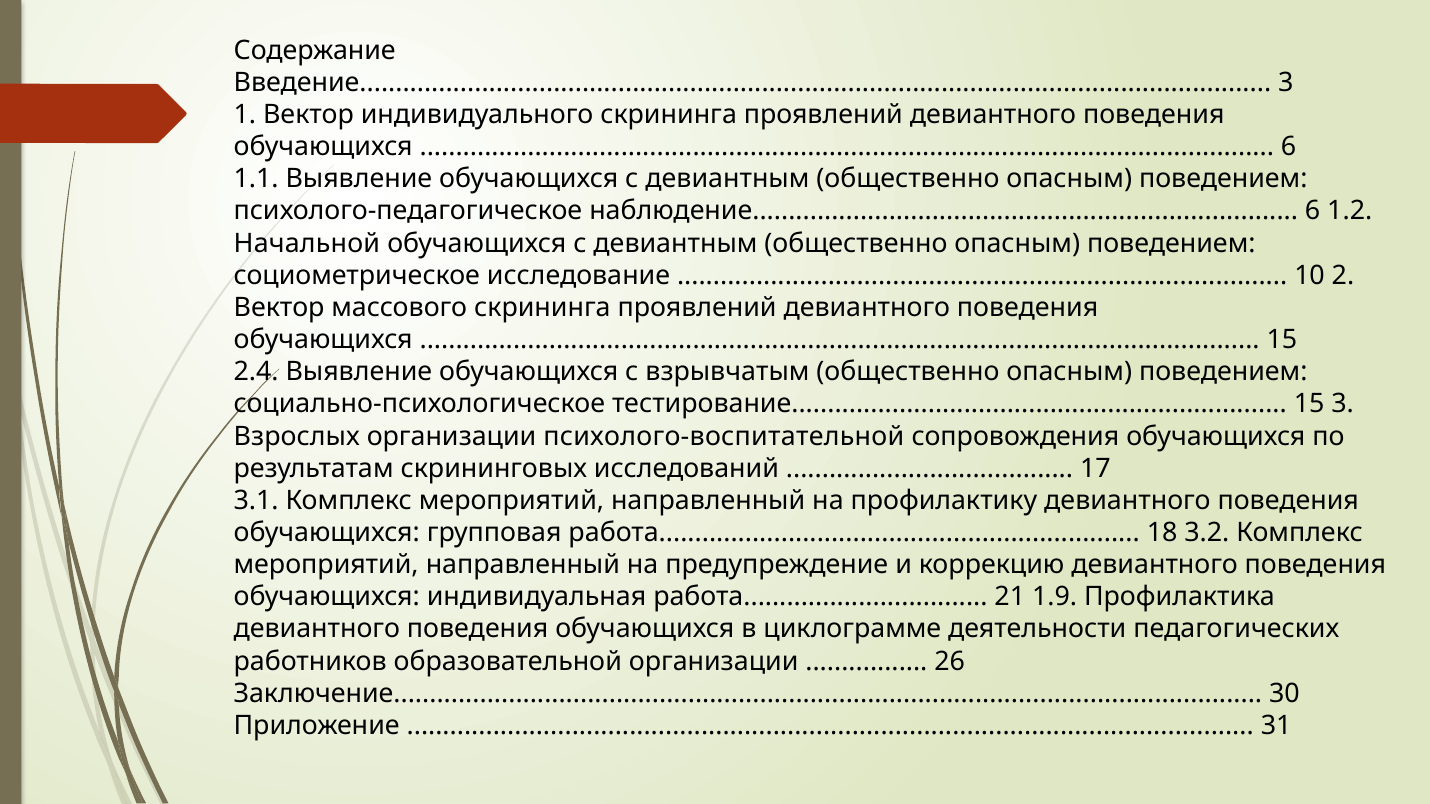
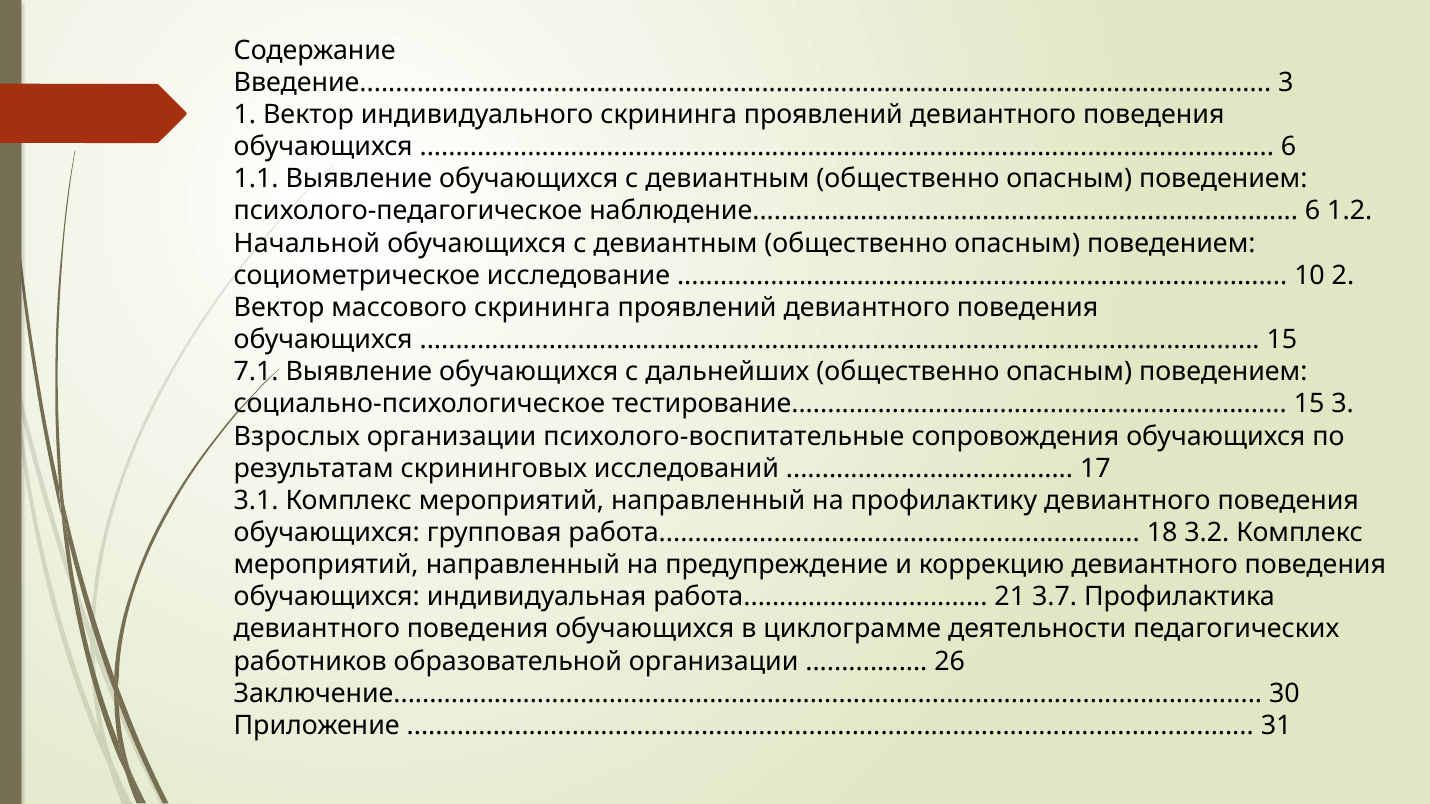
2.4: 2.4 -> 7.1
взрывчатым: взрывчатым -> дальнейших
психолого-воспитательной: психолого-воспитательной -> психолого-воспитательные
1.9: 1.9 -> 3.7
